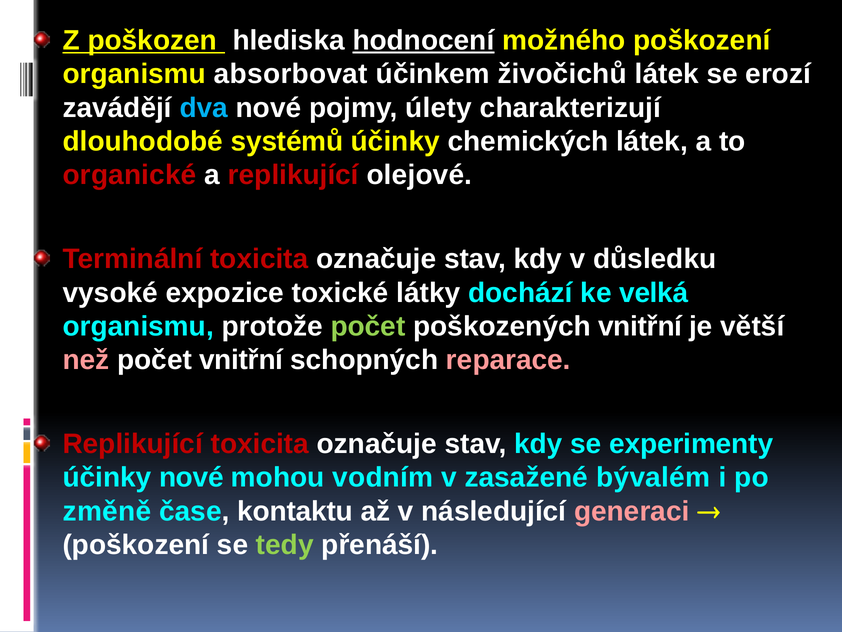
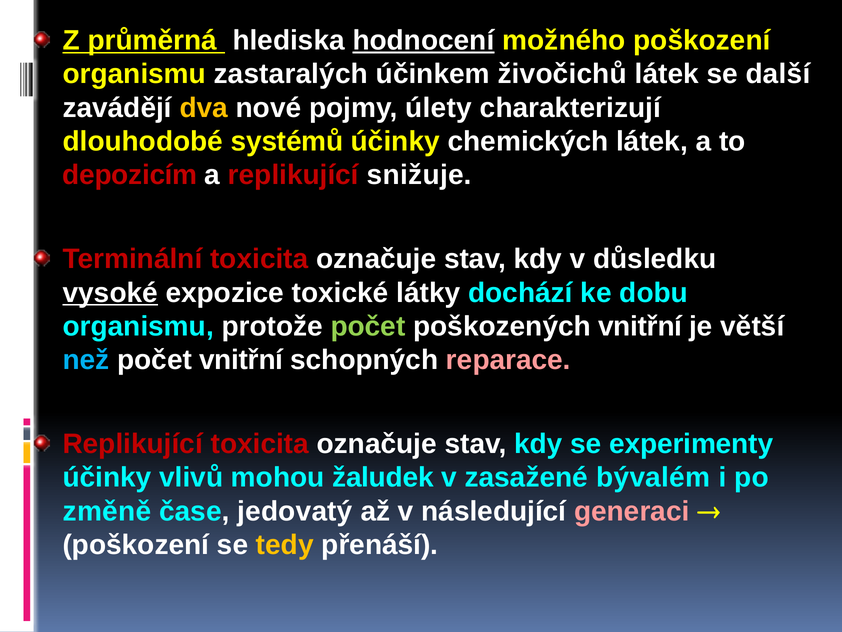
poškozen: poškozen -> průměrná
absorbovat: absorbovat -> zastaralých
erozí: erozí -> další
dva colour: light blue -> yellow
organické: organické -> depozicím
olejové: olejové -> snižuje
vysoké underline: none -> present
velká: velká -> dobu
než colour: pink -> light blue
účinky nové: nové -> vlivů
vodním: vodním -> žaludek
kontaktu: kontaktu -> jedovatý
tedy colour: light green -> yellow
